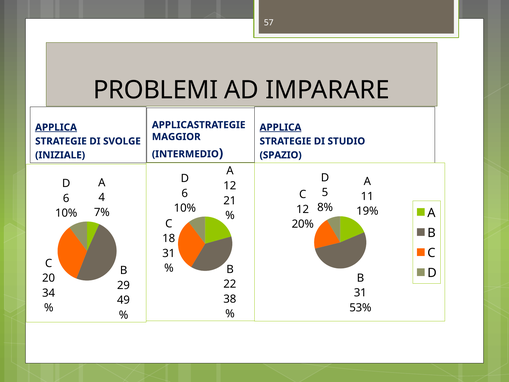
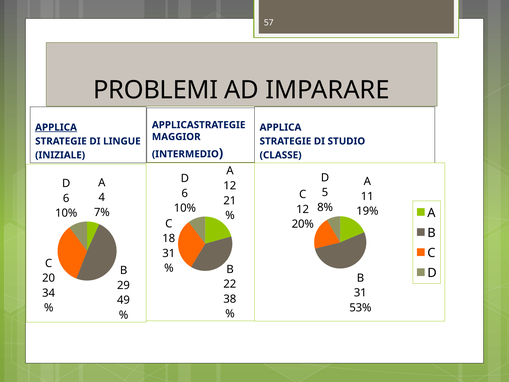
APPLICA at (280, 127) underline: present -> none
SVOLGE: SVOLGE -> LINGUE
SPAZIO: SPAZIO -> CLASSE
